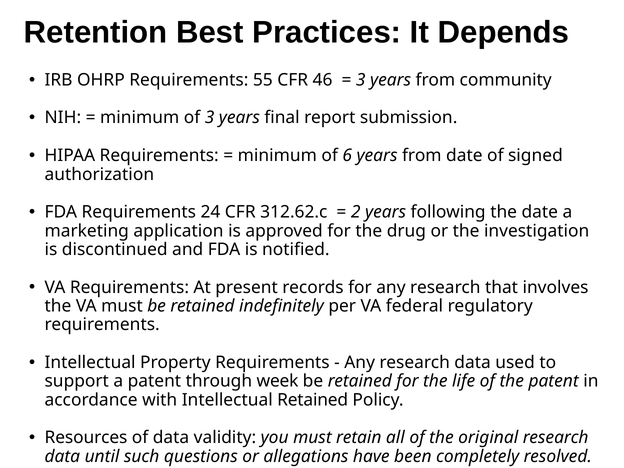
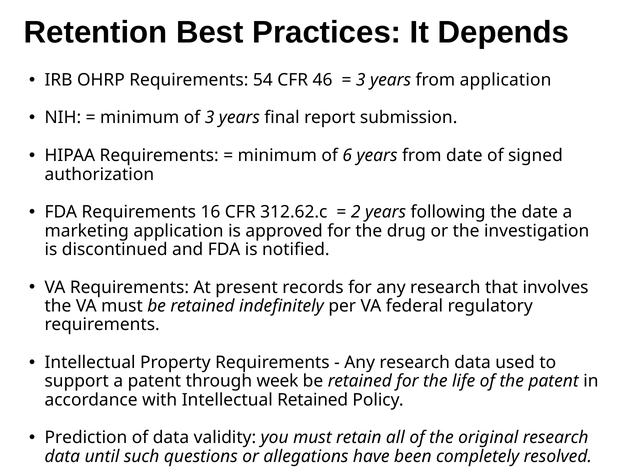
55: 55 -> 54
from community: community -> application
24: 24 -> 16
Resources: Resources -> Prediction
